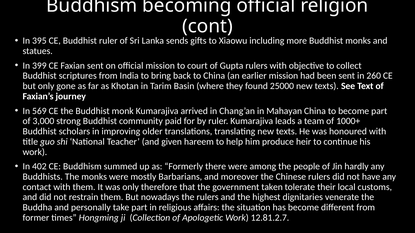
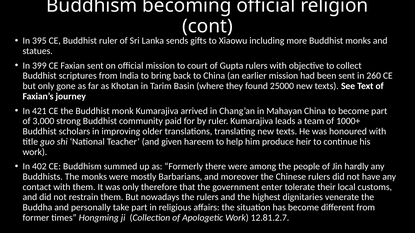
569: 569 -> 421
taken: taken -> enter
